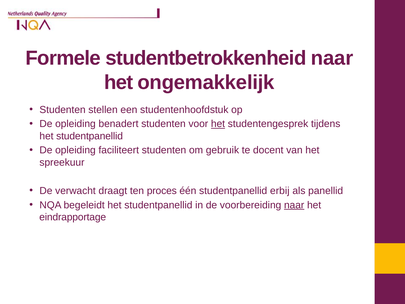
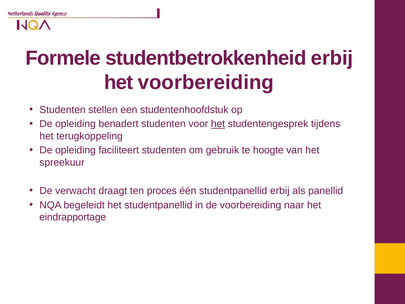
studentbetrokkenheid naar: naar -> erbij
het ongemakkelijk: ongemakkelijk -> voorbereiding
studentpanellid at (90, 136): studentpanellid -> terugkoppeling
docent: docent -> hoogte
naar at (294, 205) underline: present -> none
